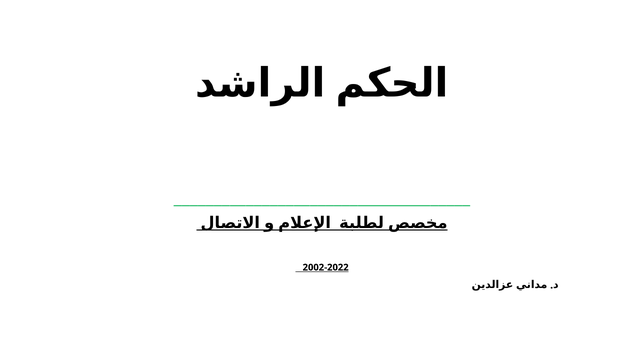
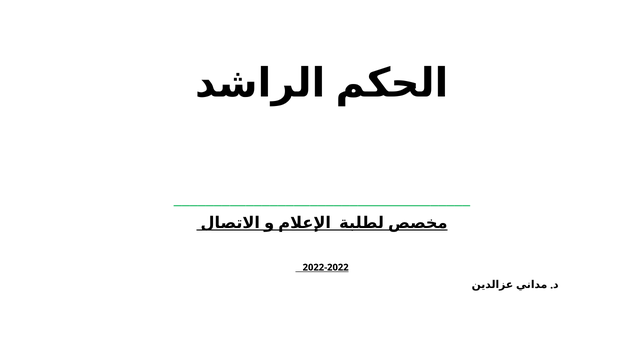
2002-2022: 2002-2022 -> 2022-2022
